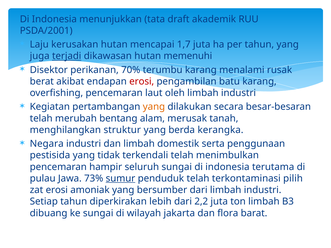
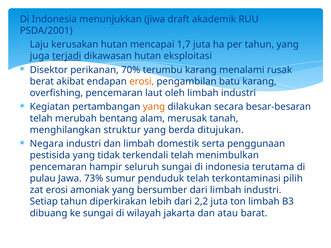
tata: tata -> jiwa
memenuhi: memenuhi -> eksploitasi
erosi at (142, 81) colour: red -> orange
kerangka: kerangka -> ditujukan
sumur underline: present -> none
flora: flora -> atau
